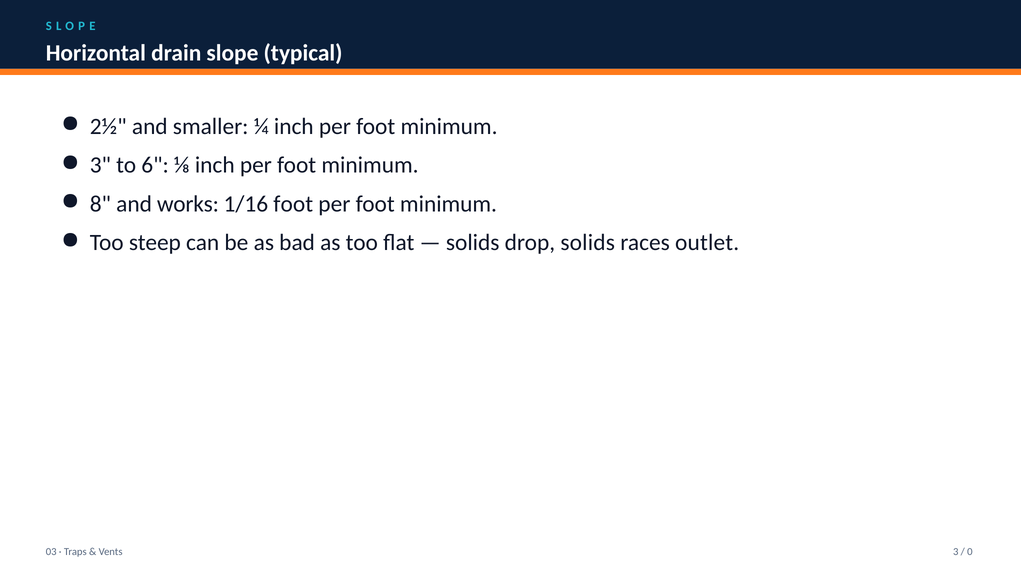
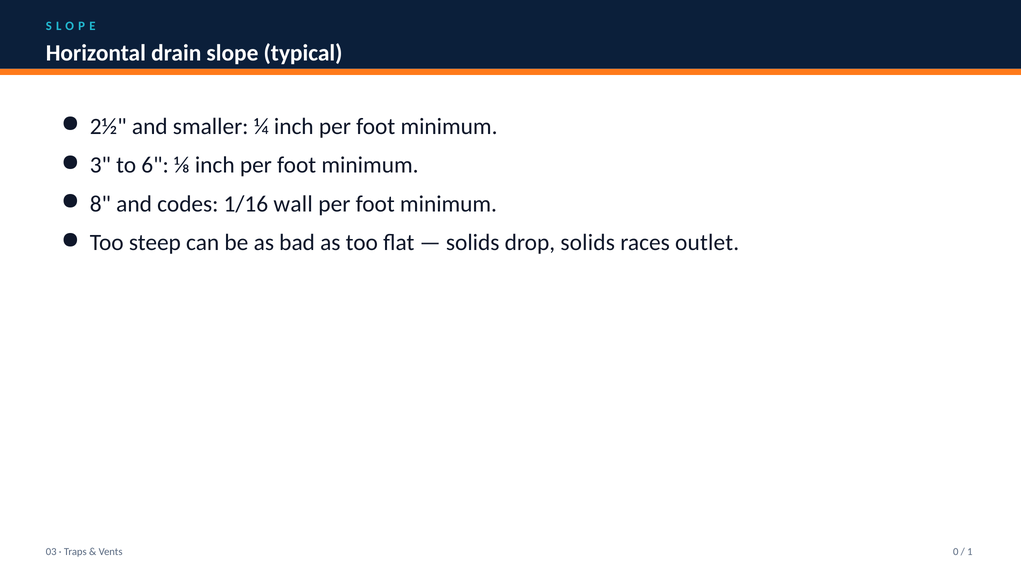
works: works -> codes
1/16 foot: foot -> wall
Vents 3: 3 -> 0
0: 0 -> 1
